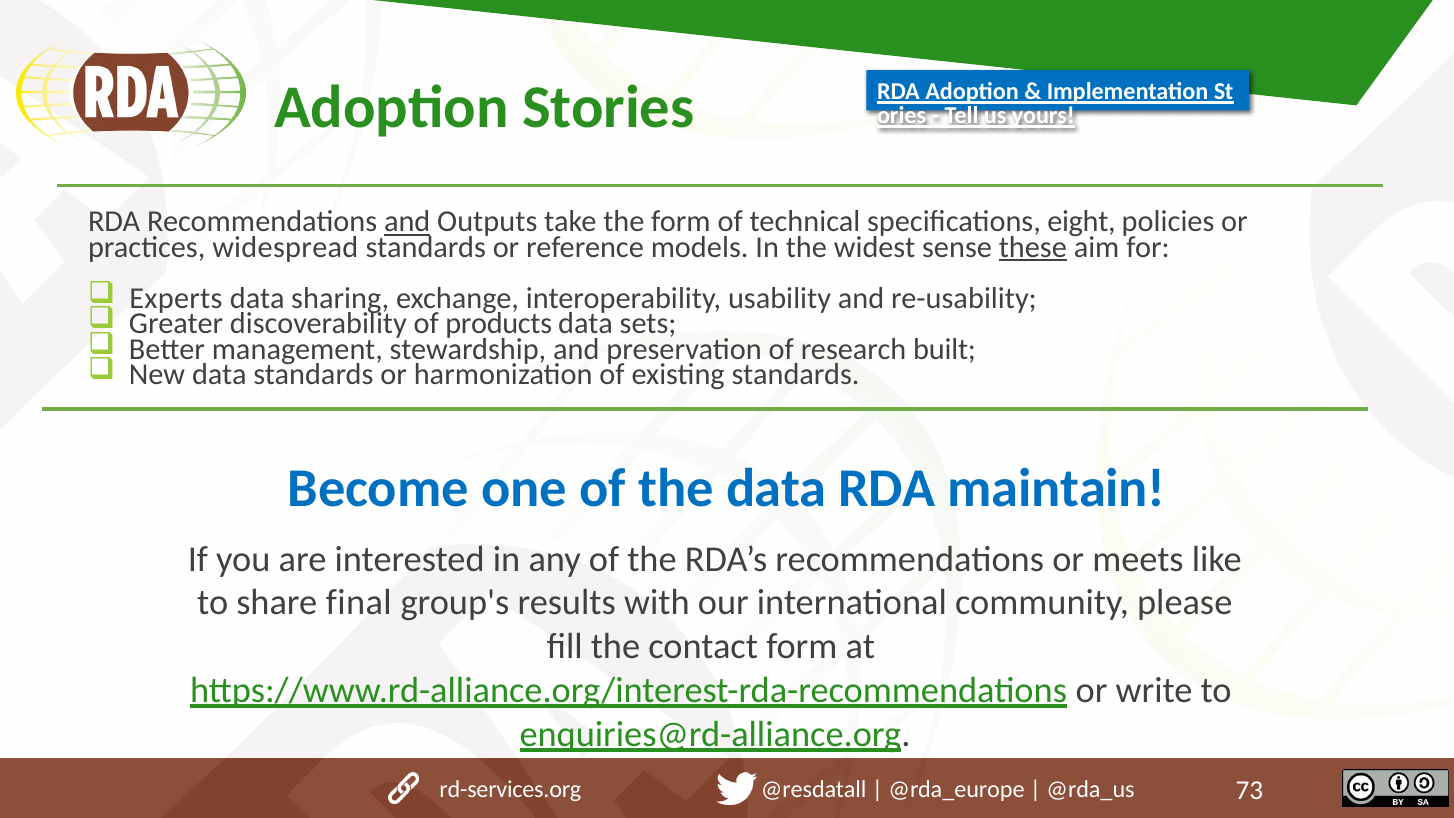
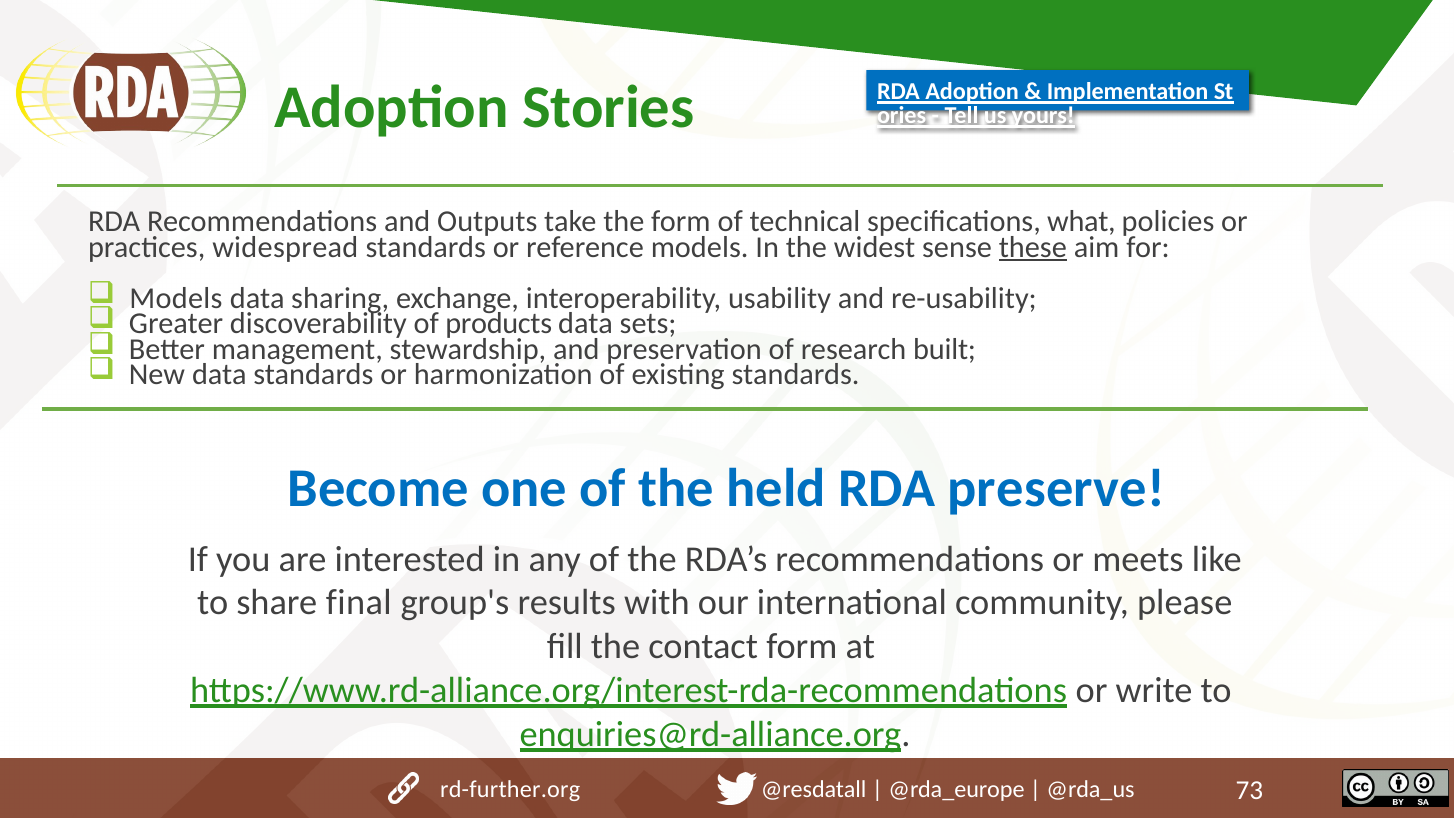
and at (407, 222) underline: present -> none
eight: eight -> what
Experts at (176, 298): Experts -> Models
the data: data -> held
maintain: maintain -> preserve
rd-services.org: rd-services.org -> rd-further.org
